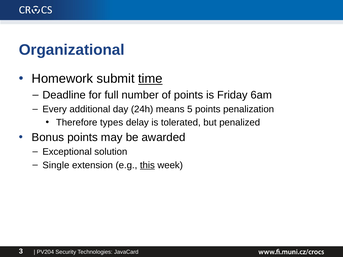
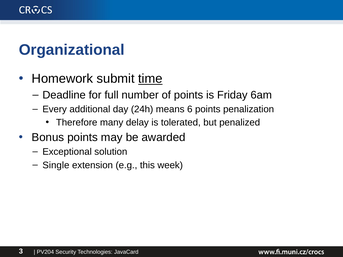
5: 5 -> 6
types: types -> many
this underline: present -> none
